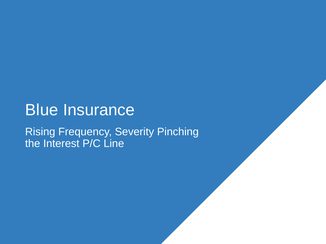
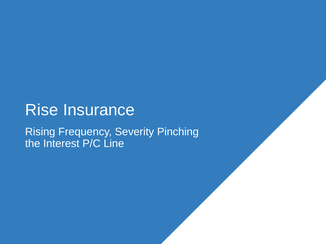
Blue: Blue -> Rise
